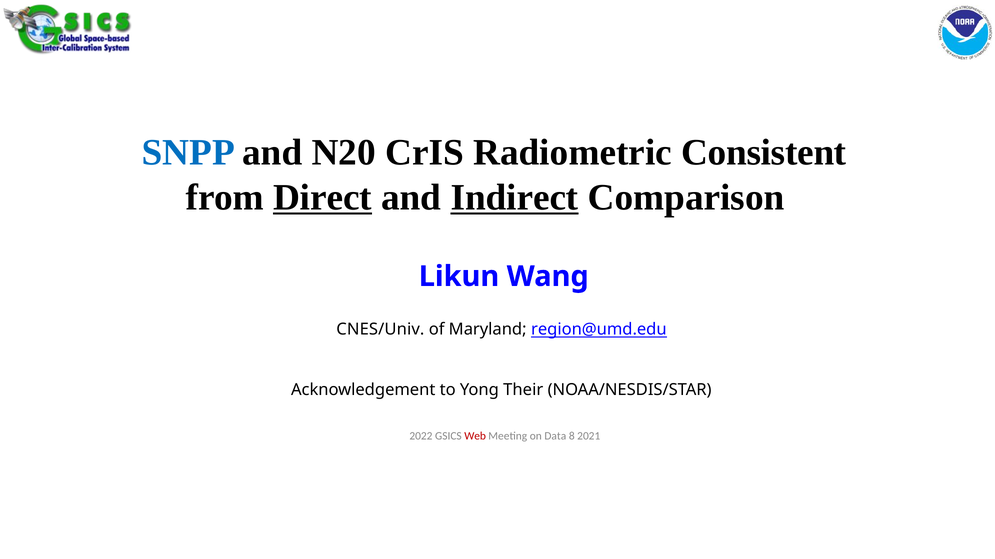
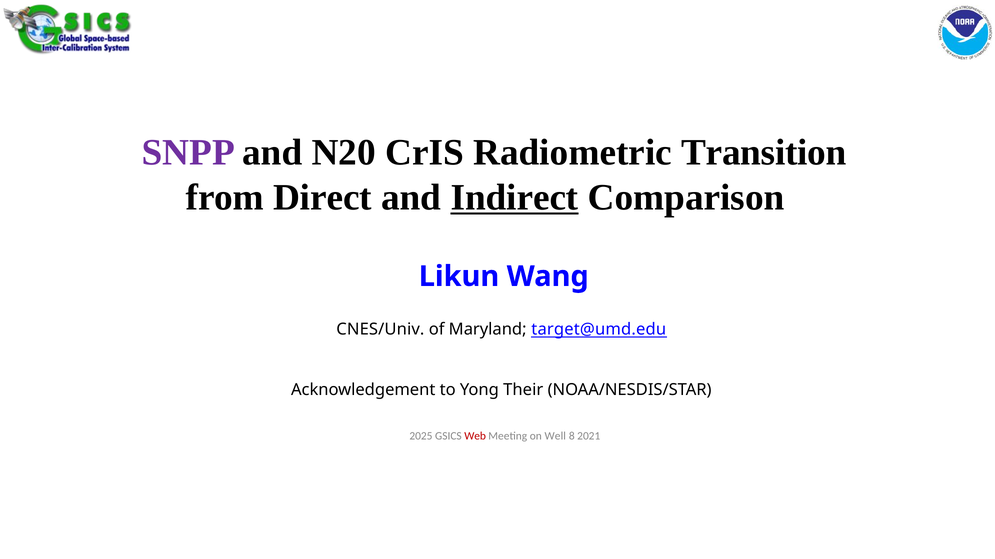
SNPP colour: blue -> purple
Consistent: Consistent -> Transition
Direct underline: present -> none
region@umd.edu: region@umd.edu -> target@umd.edu
2022: 2022 -> 2025
Data: Data -> Well
